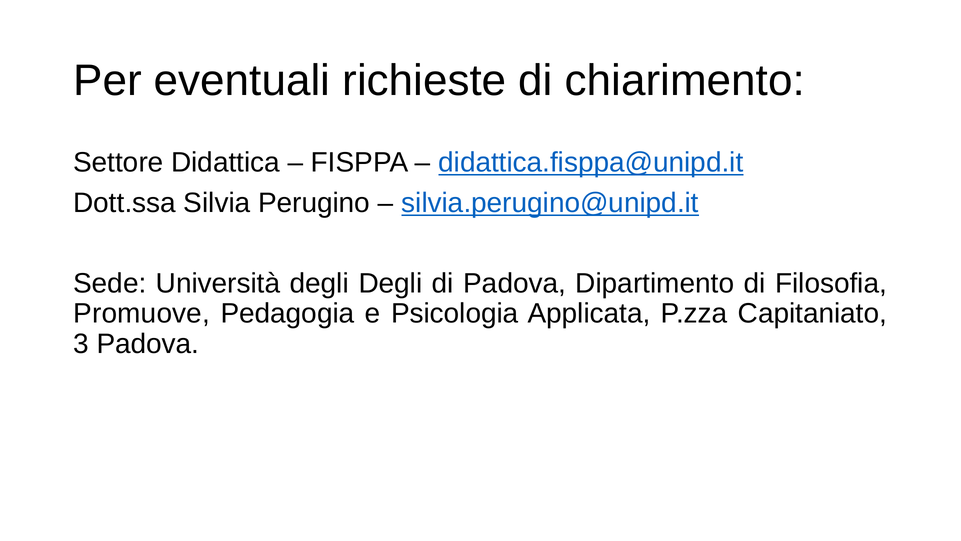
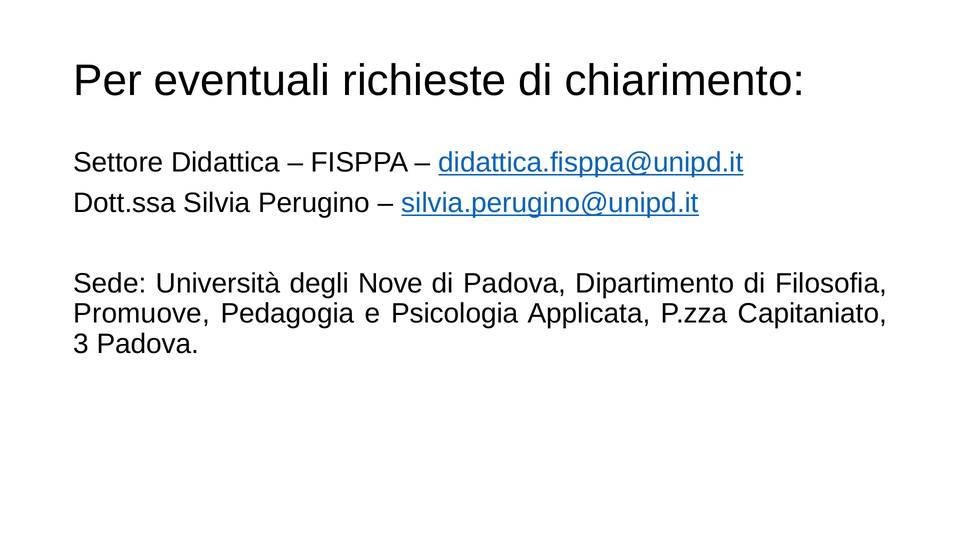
degli Degli: Degli -> Nove
